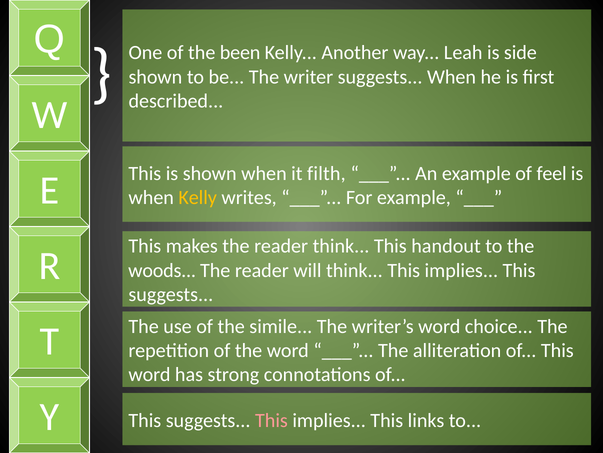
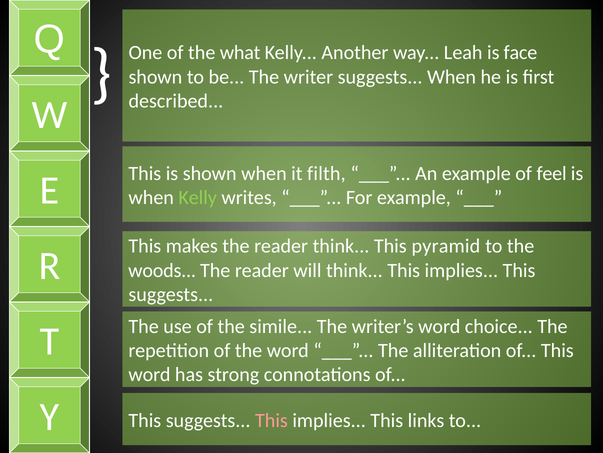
been: been -> what
side: side -> face
Kelly at (198, 197) colour: yellow -> light green
handout: handout -> pyramid
